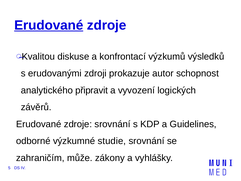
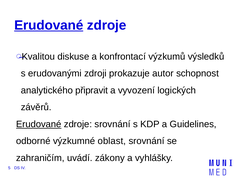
Erudované at (39, 124) underline: none -> present
studie: studie -> oblast
může: může -> uvádí
